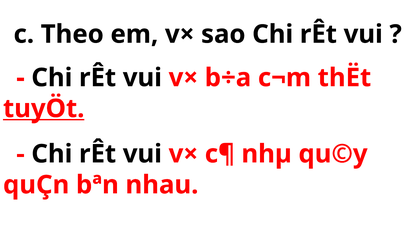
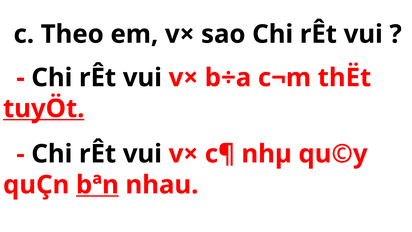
bªn underline: none -> present
